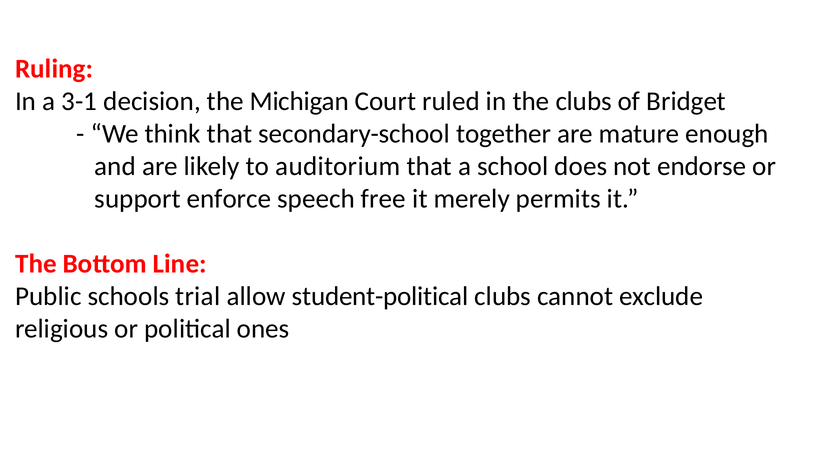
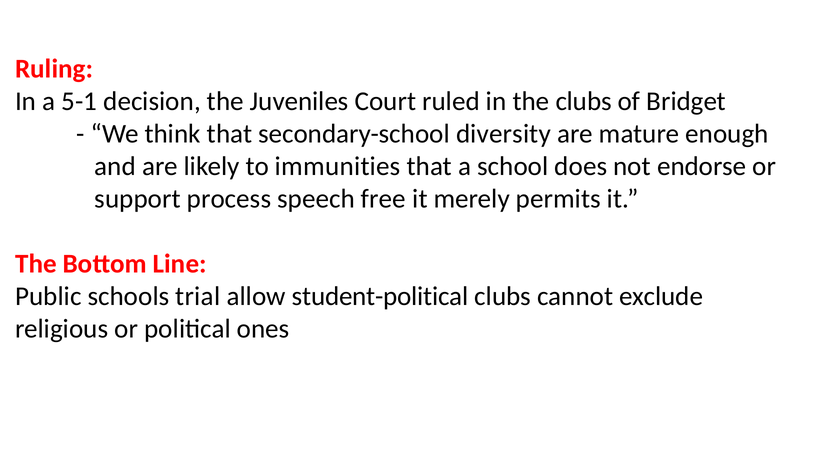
3-1: 3-1 -> 5-1
Michigan: Michigan -> Juveniles
together: together -> diversity
auditorium: auditorium -> immunities
enforce: enforce -> process
